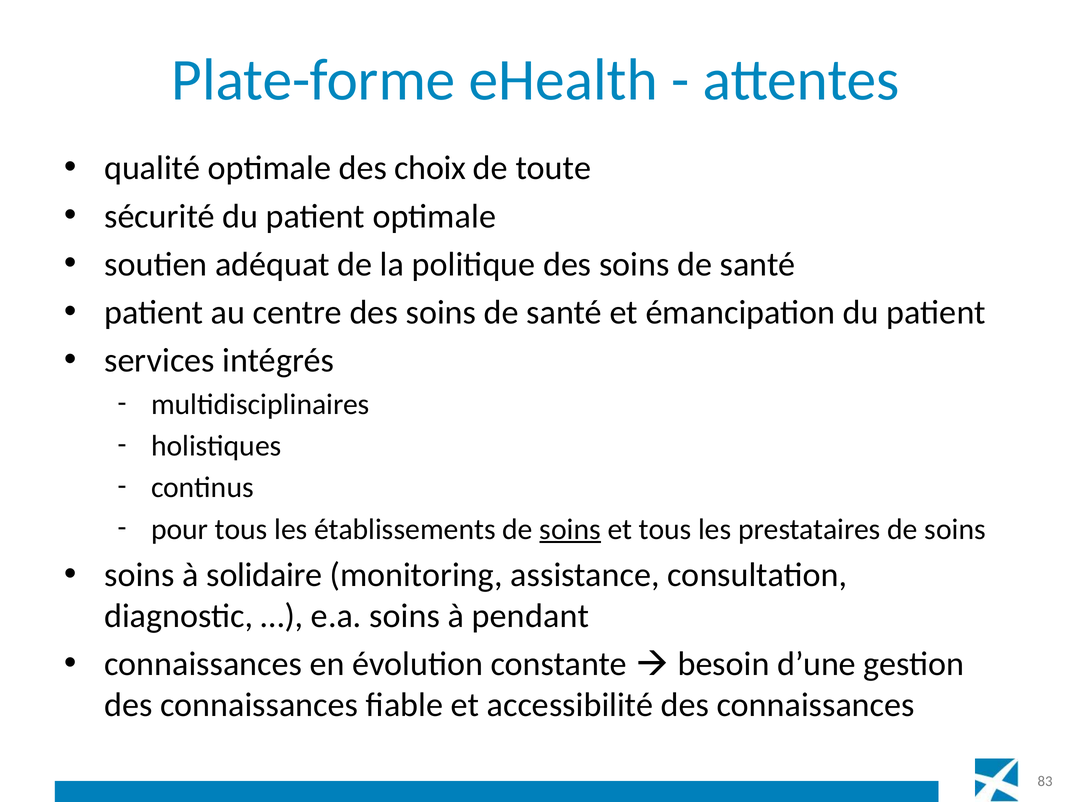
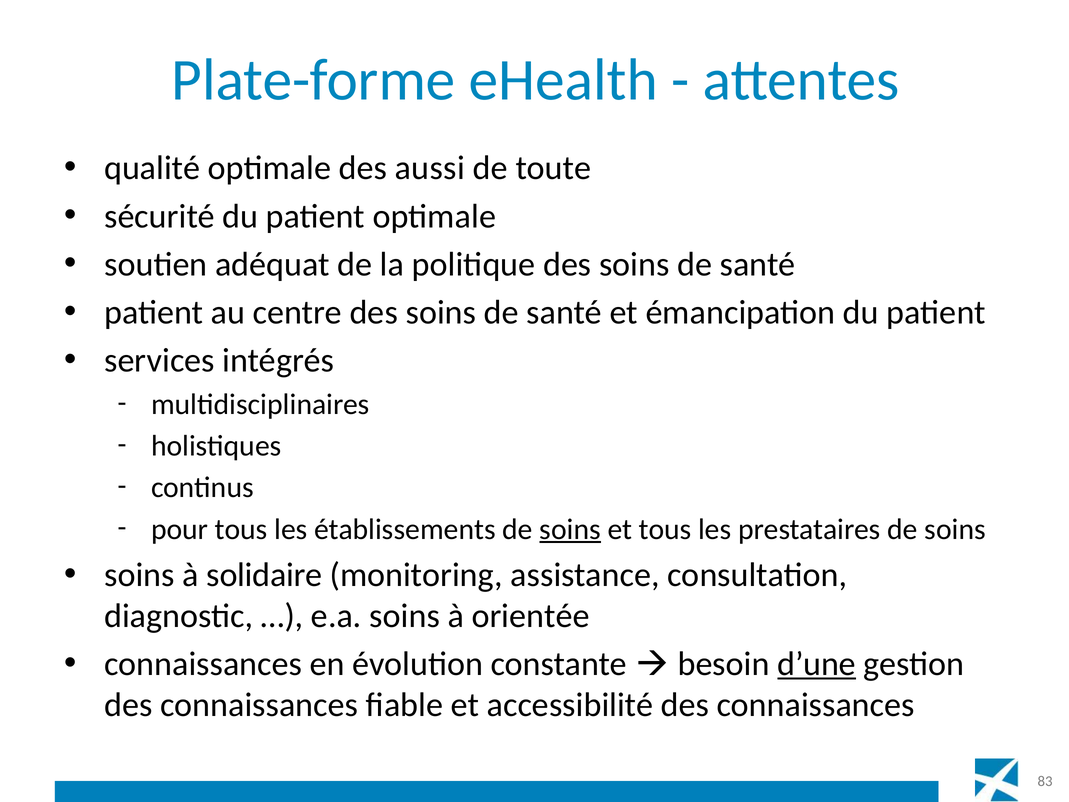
choix: choix -> aussi
pendant: pendant -> orientée
d’une underline: none -> present
